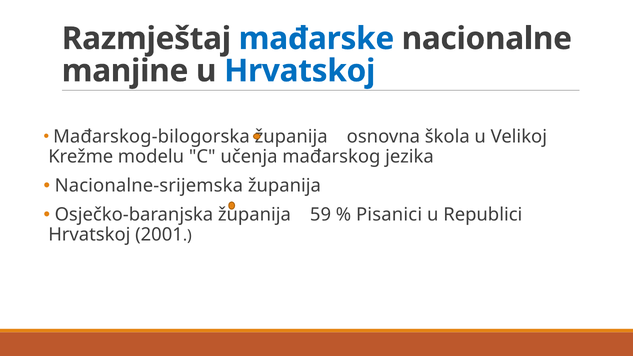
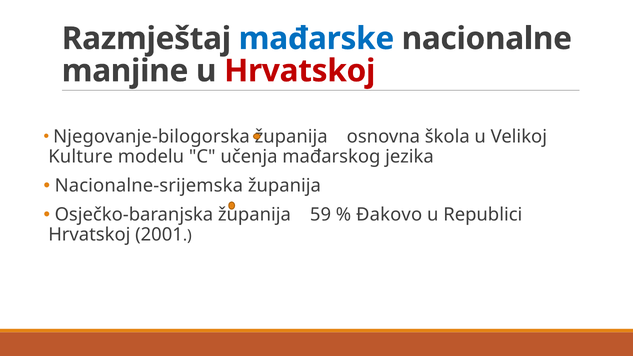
Hrvatskoj at (300, 71) colour: blue -> red
Mađarskog-bilogorska: Mađarskog-bilogorska -> Njegovanje-bilogorska
Krežme: Krežme -> Kulture
Pisanici: Pisanici -> Đakovo
